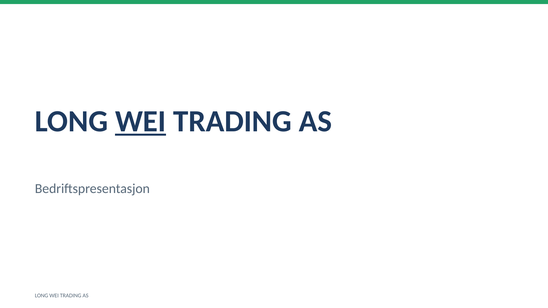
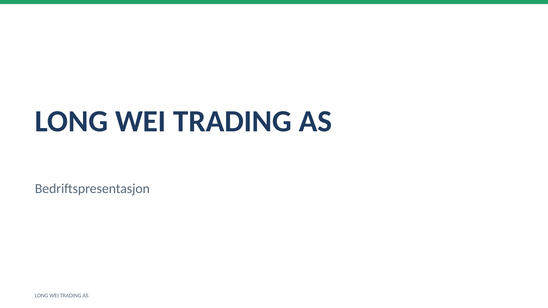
WEI at (141, 122) underline: present -> none
